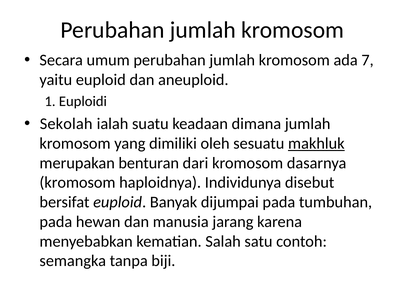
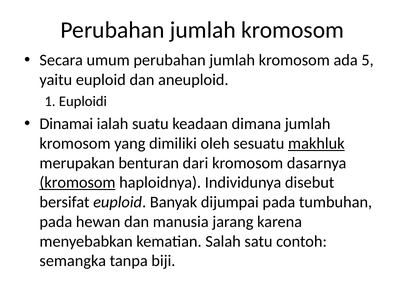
7: 7 -> 5
Sekolah: Sekolah -> Dinamai
kromosom at (77, 182) underline: none -> present
